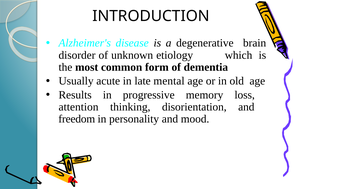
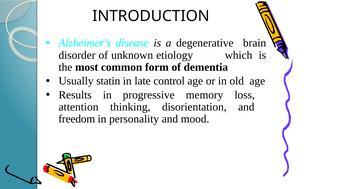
acute: acute -> statin
mental: mental -> control
